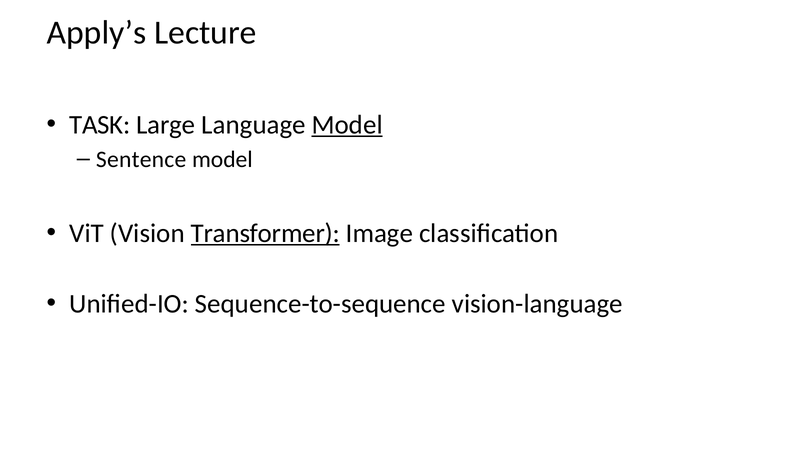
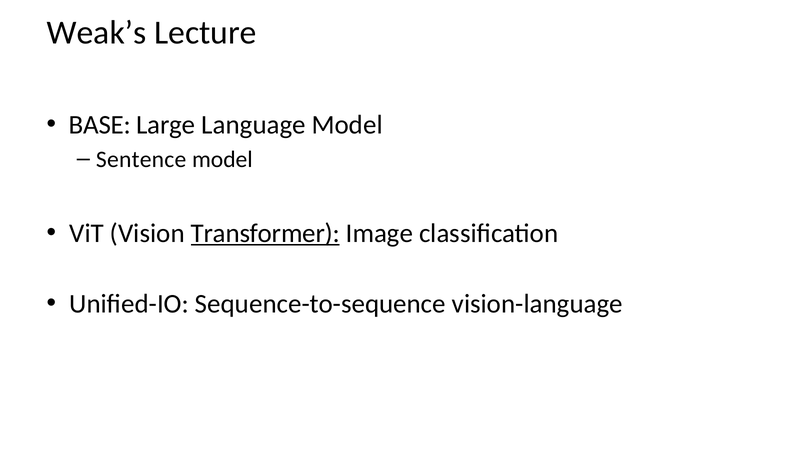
Apply’s: Apply’s -> Weak’s
TASK: TASK -> BASE
Model at (347, 125) underline: present -> none
